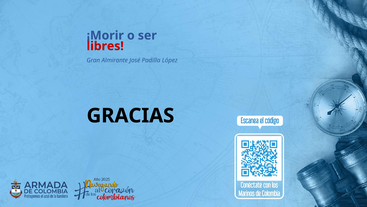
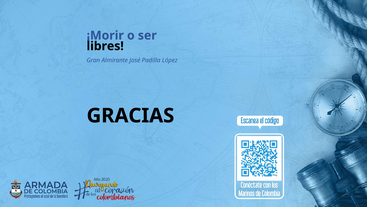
libres colour: red -> black
